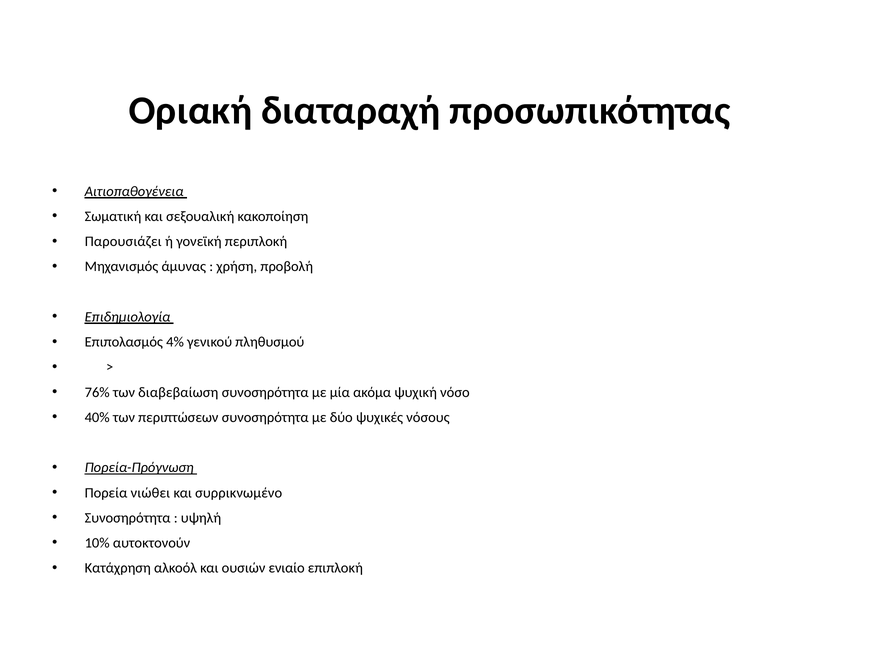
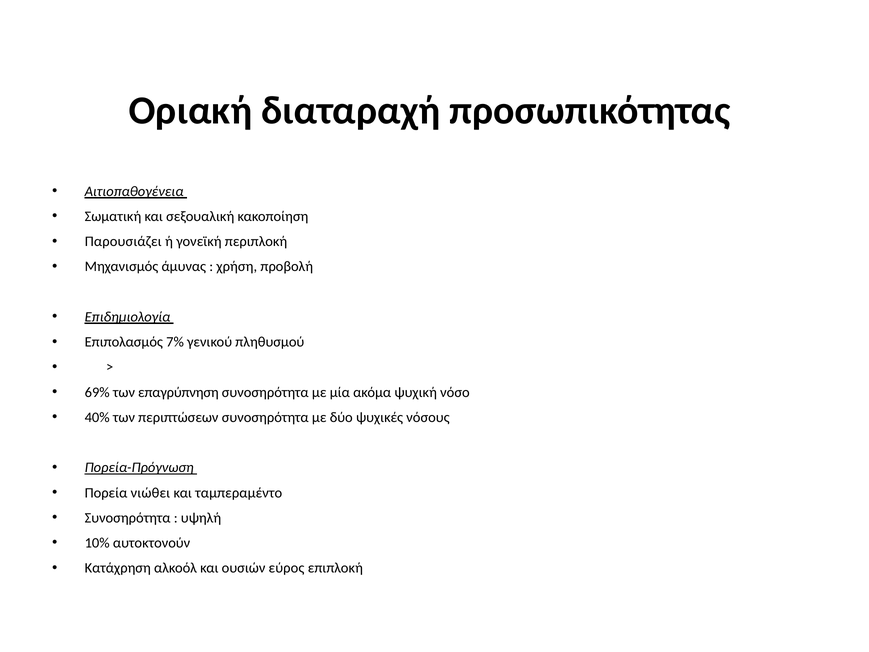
4%: 4% -> 7%
76%: 76% -> 69%
διαβεβαίωση: διαβεβαίωση -> επαγρύπνηση
συρρικνωμένο: συρρικνωμένο -> ταμπεραμέντο
ενιαίο: ενιαίο -> εύρος
